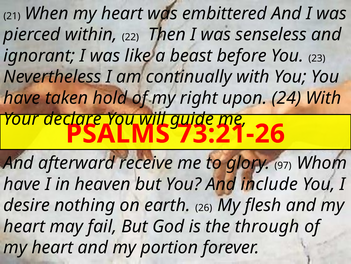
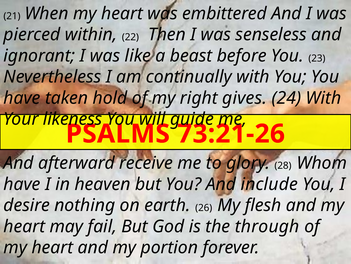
upon: upon -> gives
declare: declare -> likeness
97: 97 -> 28
